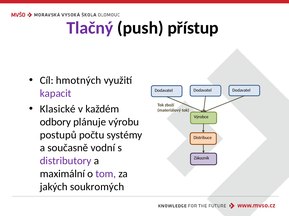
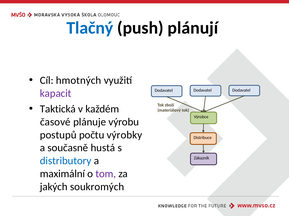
Tlačný colour: purple -> blue
přístup: přístup -> plánují
Klasické: Klasické -> Taktická
odbory: odbory -> časové
systémy: systémy -> výrobky
vodní: vodní -> hustá
distributory colour: purple -> blue
